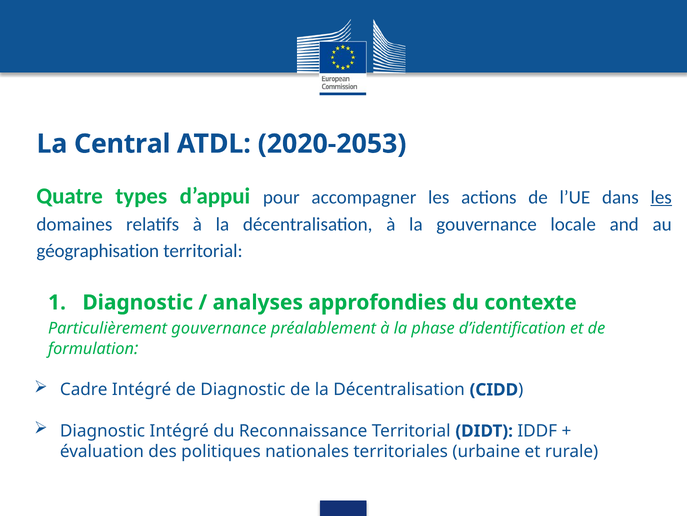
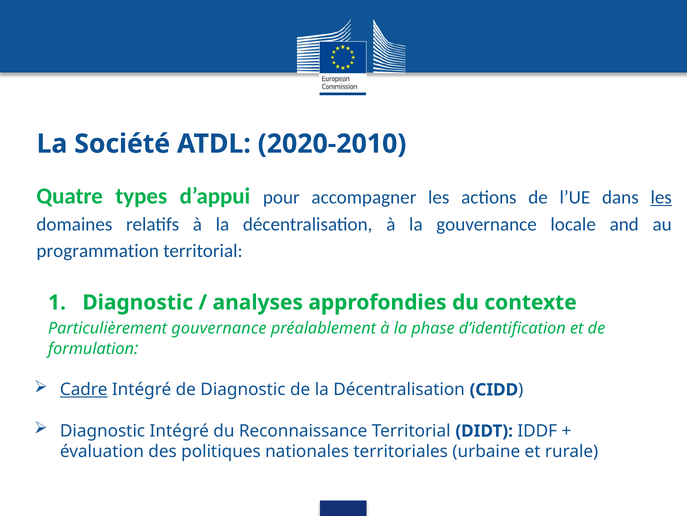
Central: Central -> Société
2020-2053: 2020-2053 -> 2020-2010
géographisation: géographisation -> programmation
Cadre underline: none -> present
